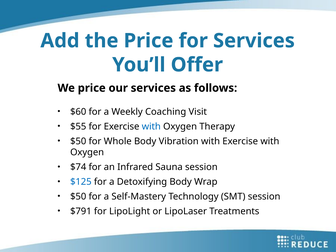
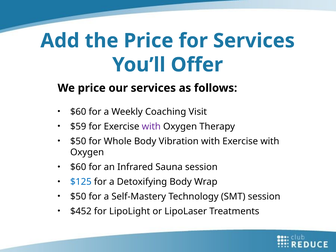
$55: $55 -> $59
with at (151, 126) colour: blue -> purple
$74 at (78, 167): $74 -> $60
$791: $791 -> $452
